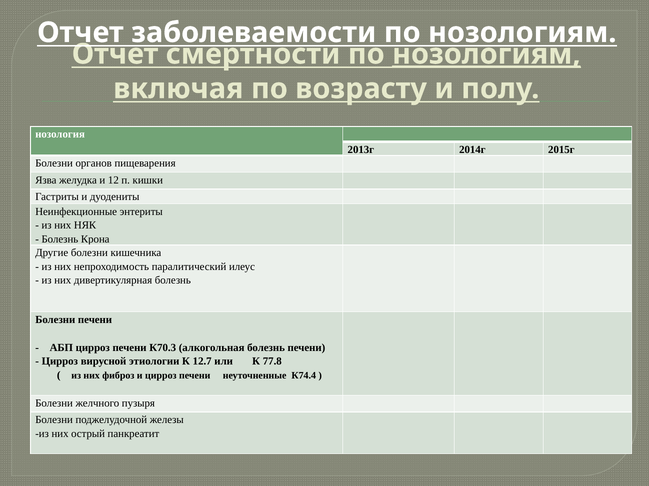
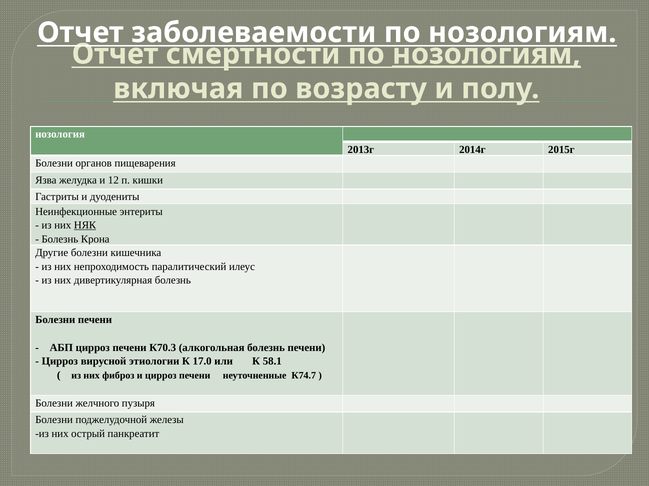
НЯК underline: none -> present
12.7: 12.7 -> 17.0
77.8: 77.8 -> 58.1
К74.4: К74.4 -> К74.7
